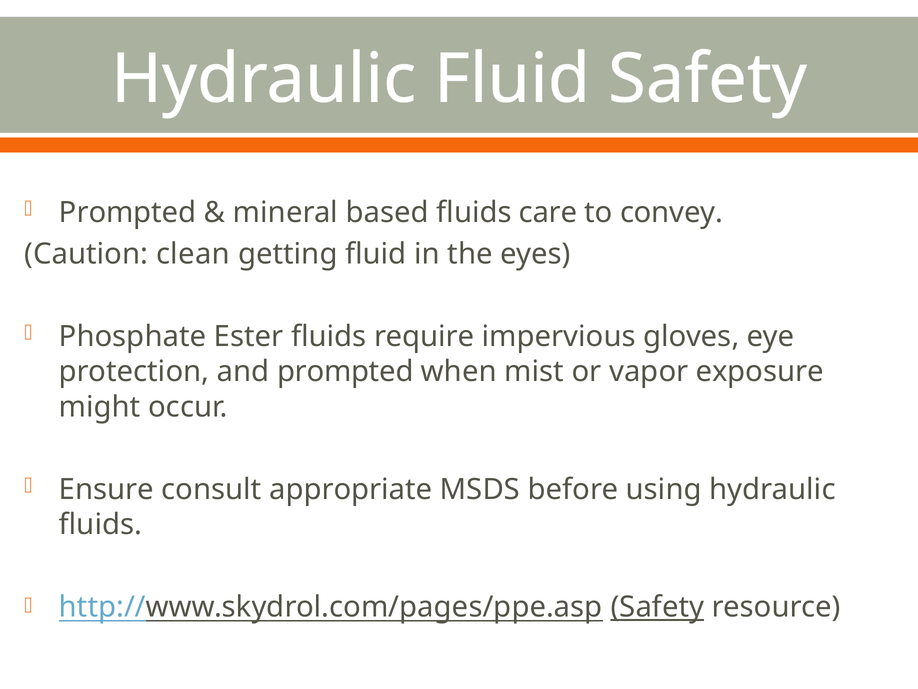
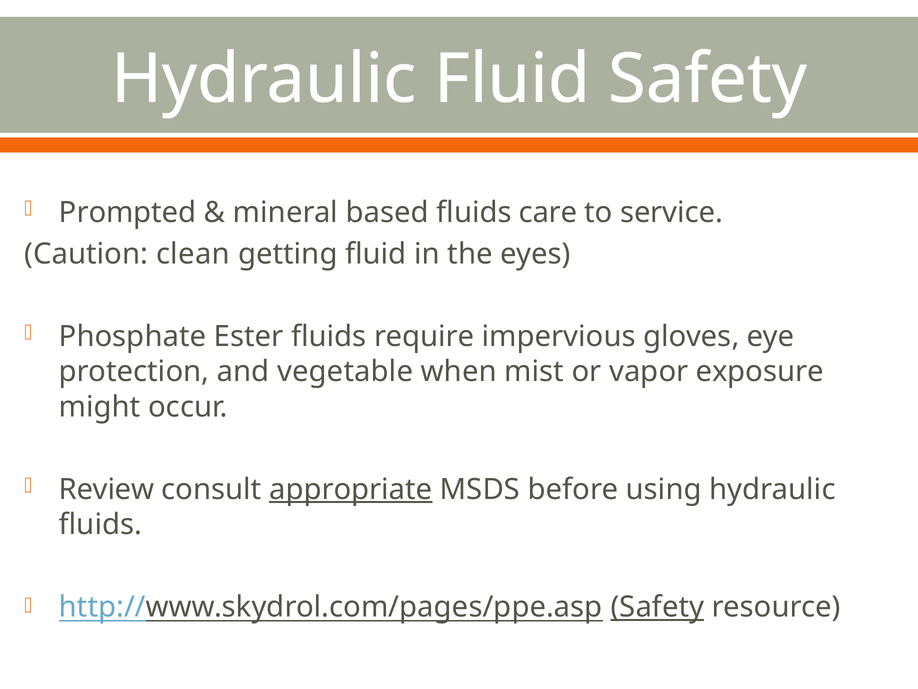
convey: convey -> service
and prompted: prompted -> vegetable
Ensure: Ensure -> Review
appropriate underline: none -> present
